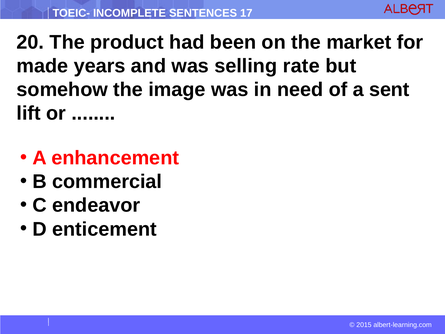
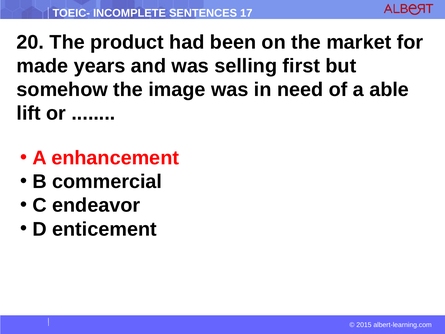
rate: rate -> first
sent: sent -> able
